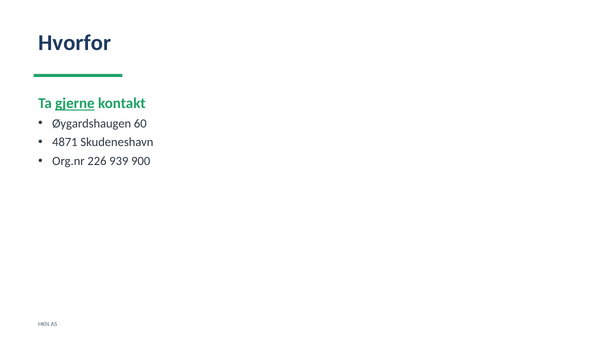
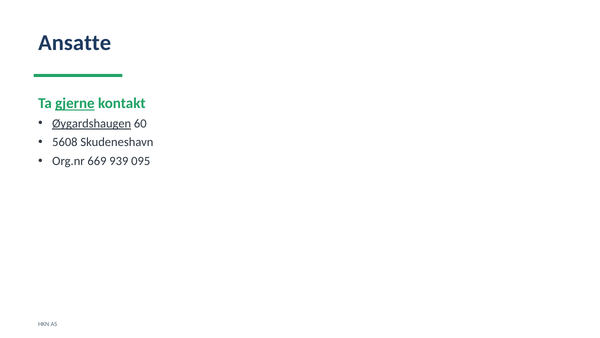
Hvorfor: Hvorfor -> Ansatte
Øygardshaugen underline: none -> present
4871: 4871 -> 5608
226: 226 -> 669
900: 900 -> 095
